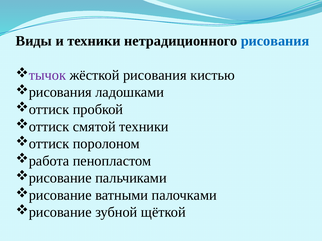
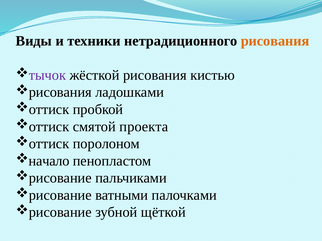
рисования at (275, 41) colour: blue -> orange
смятой техники: техники -> проекта
работа: работа -> начало
